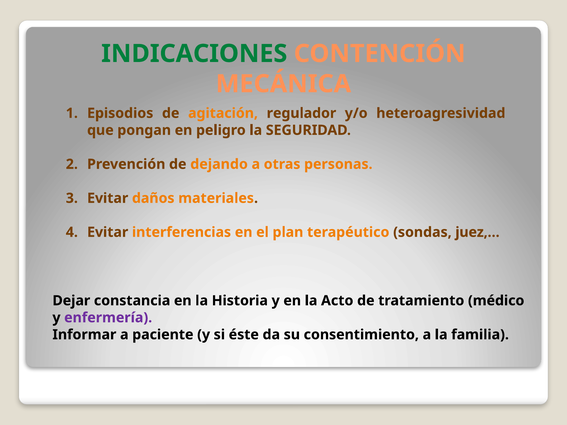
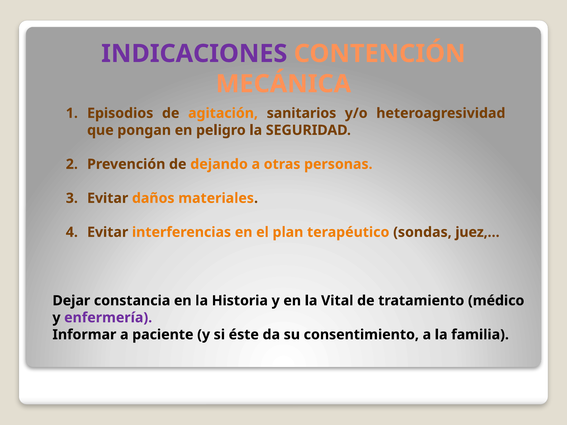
INDICACIONES colour: green -> purple
regulador: regulador -> sanitarios
Acto: Acto -> Vital
